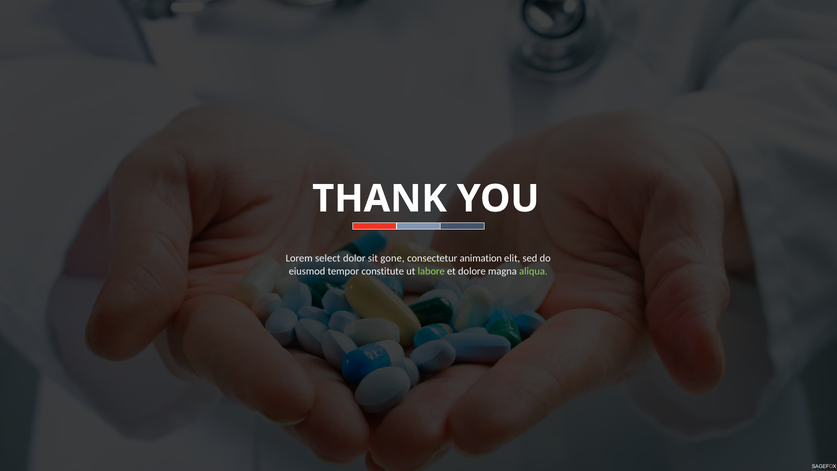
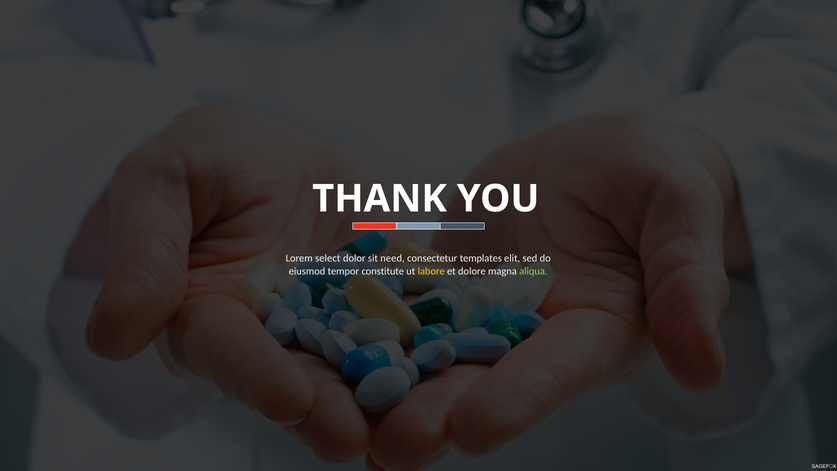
gone: gone -> need
animation: animation -> templates
labore colour: light green -> yellow
